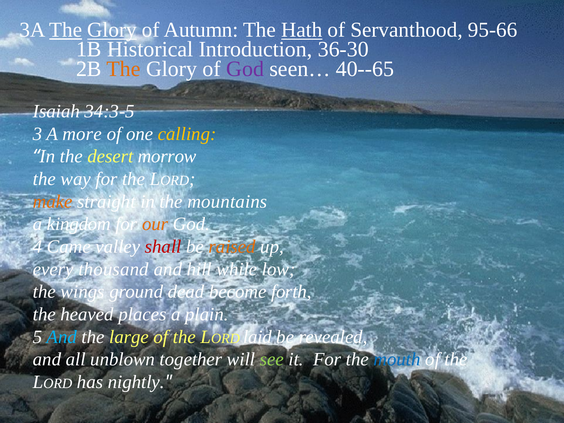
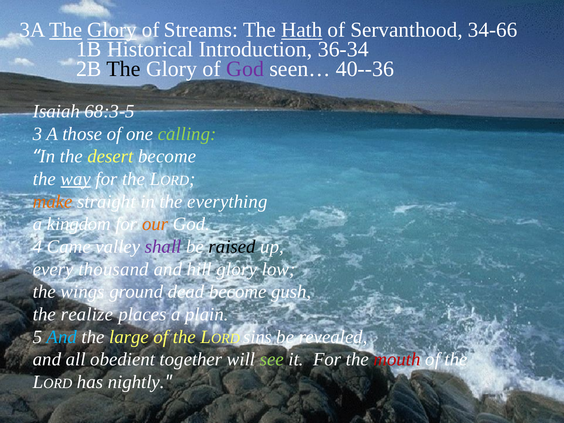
Autumn: Autumn -> Streams
95-66: 95-66 -> 34-66
36-30: 36-30 -> 36-34
The at (124, 69) colour: orange -> black
40--65: 40--65 -> 40--36
34:3-5: 34:3-5 -> 68:3-5
more: more -> those
calling colour: yellow -> light green
desert morrow: morrow -> become
way underline: none -> present
mountains: mountains -> everything
shall colour: red -> purple
raised colour: orange -> black
hill while: while -> glory
forth: forth -> gush
heaved: heaved -> realize
laid: laid -> sins
unblown: unblown -> obedient
mouth colour: blue -> red
